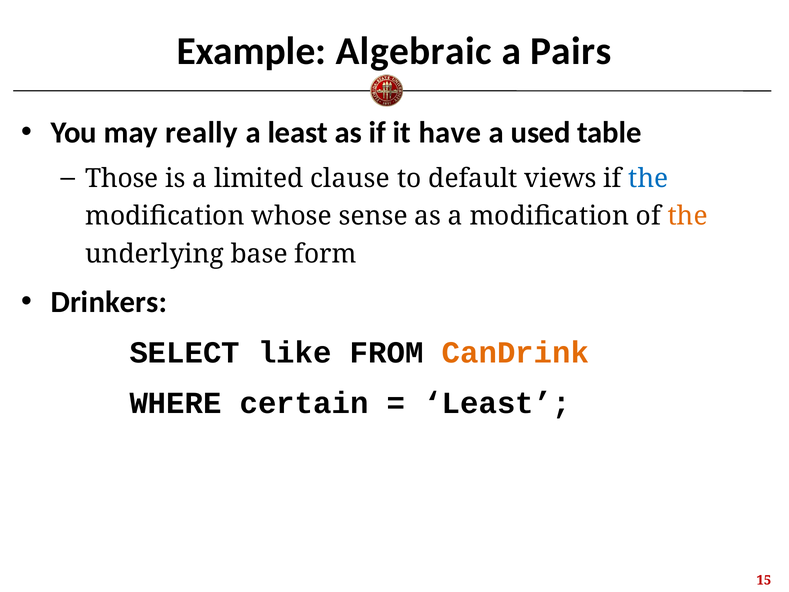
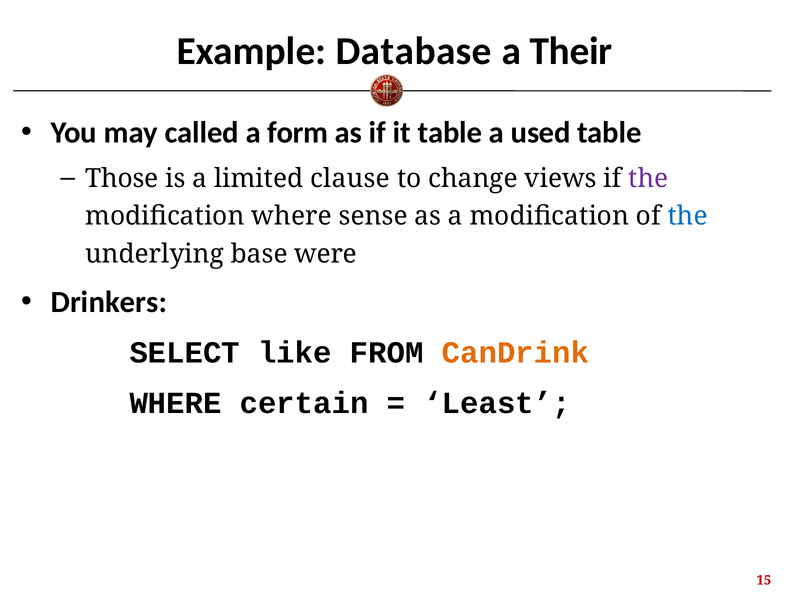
Algebraic: Algebraic -> Database
Pairs: Pairs -> Their
really: really -> called
a least: least -> form
it have: have -> table
default: default -> change
the at (648, 178) colour: blue -> purple
modification whose: whose -> where
the at (688, 216) colour: orange -> blue
form: form -> were
